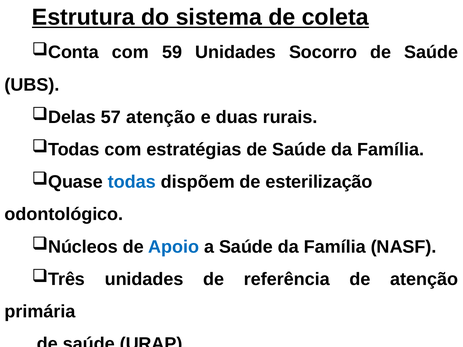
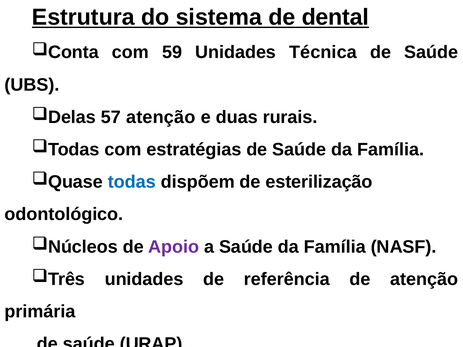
coleta: coleta -> dental
Socorro: Socorro -> Técnica
Apoio colour: blue -> purple
